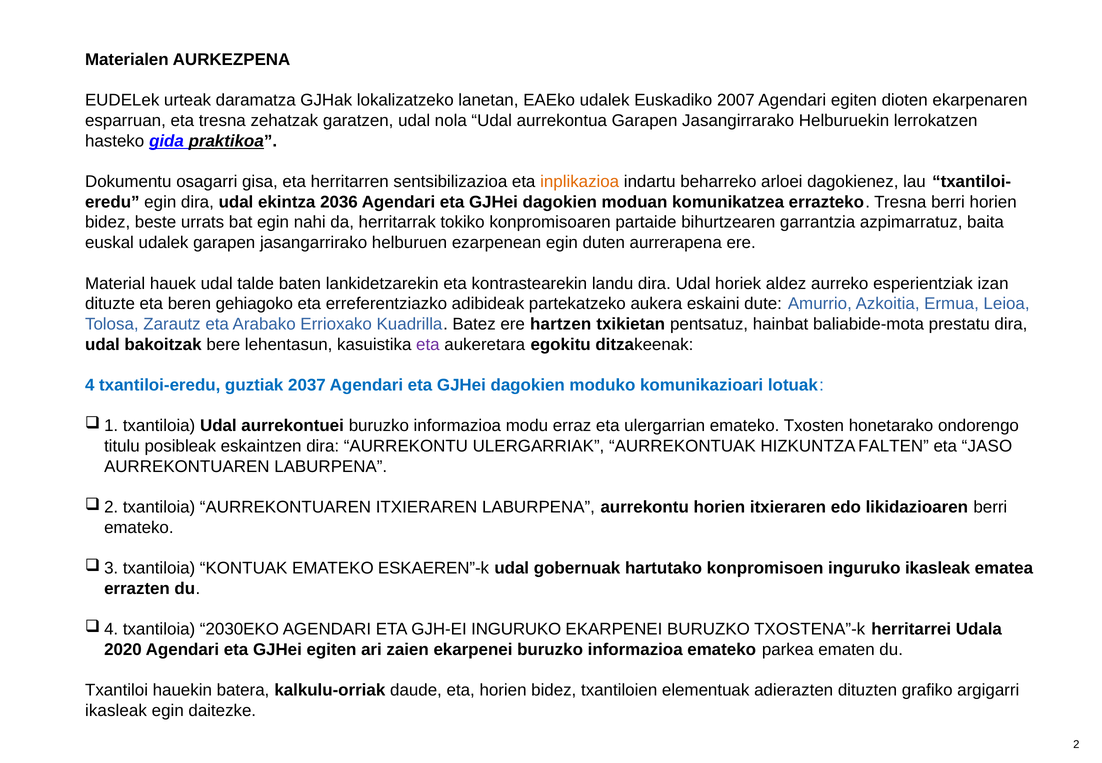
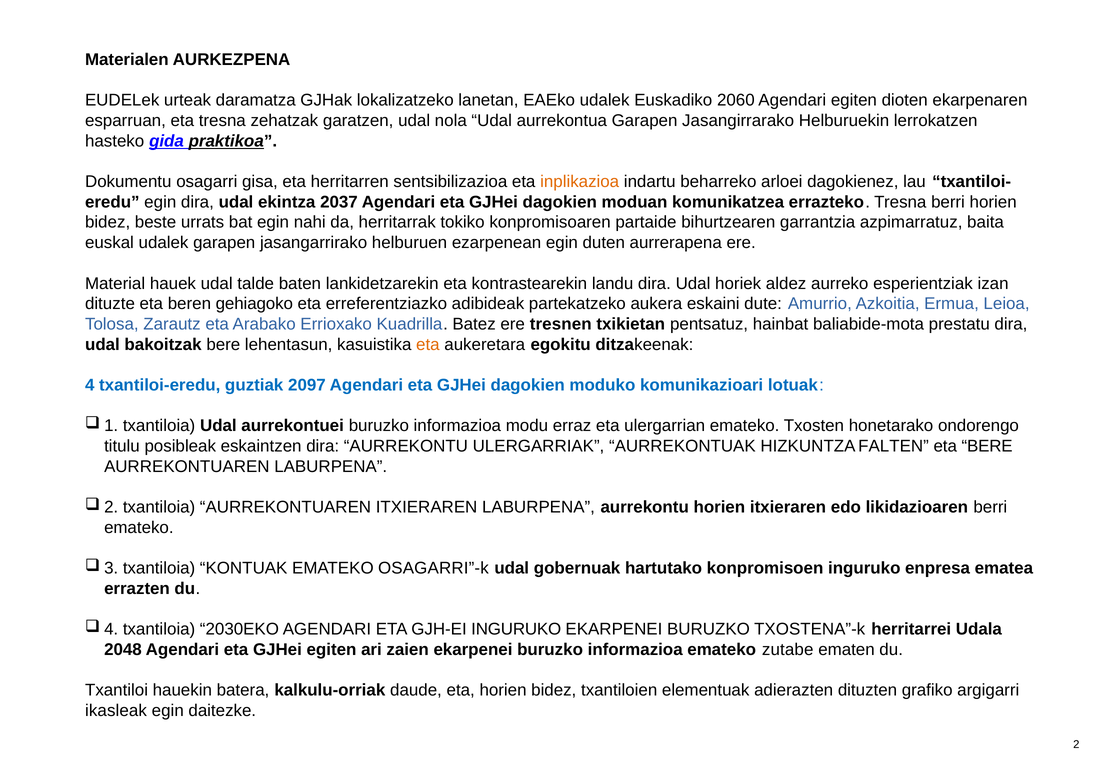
2007: 2007 -> 2060
2036: 2036 -> 2037
hartzen: hartzen -> tresnen
eta at (428, 344) colour: purple -> orange
2037: 2037 -> 2097
eta JASO: JASO -> BERE
ESKAEREN”-k: ESKAEREN”-k -> OSAGARRI”-k
inguruko ikasleak: ikasleak -> enpresa
2020: 2020 -> 2048
parkea: parkea -> zutabe
